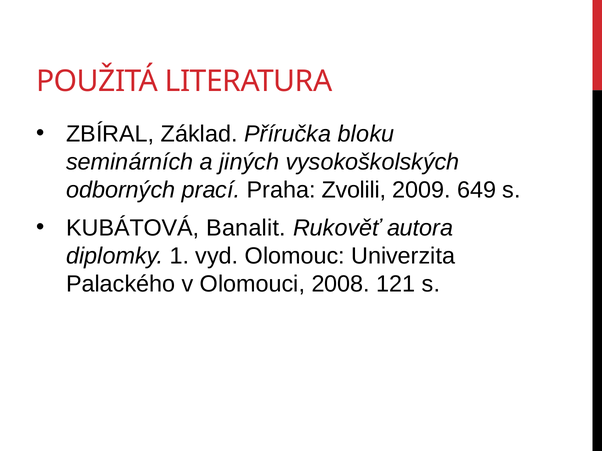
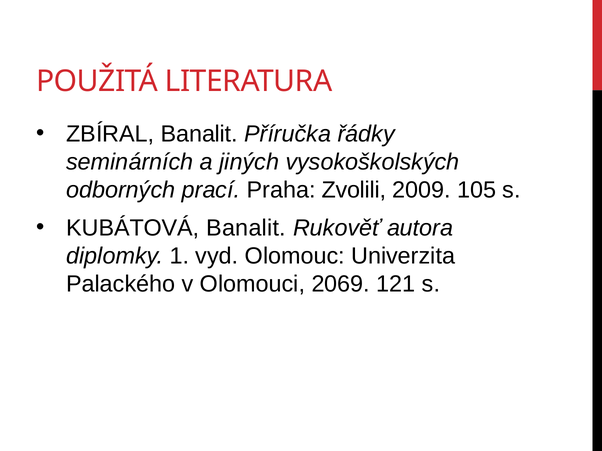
ZBÍRAL Základ: Základ -> Banalit
bloku: bloku -> řádky
649: 649 -> 105
2008: 2008 -> 2069
